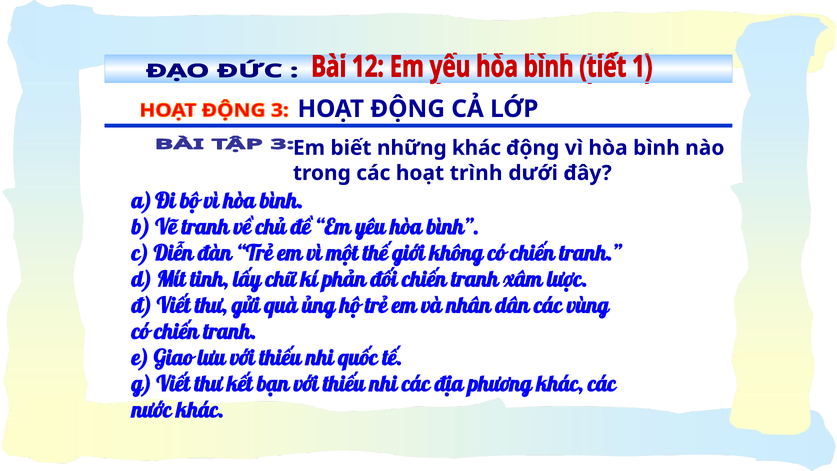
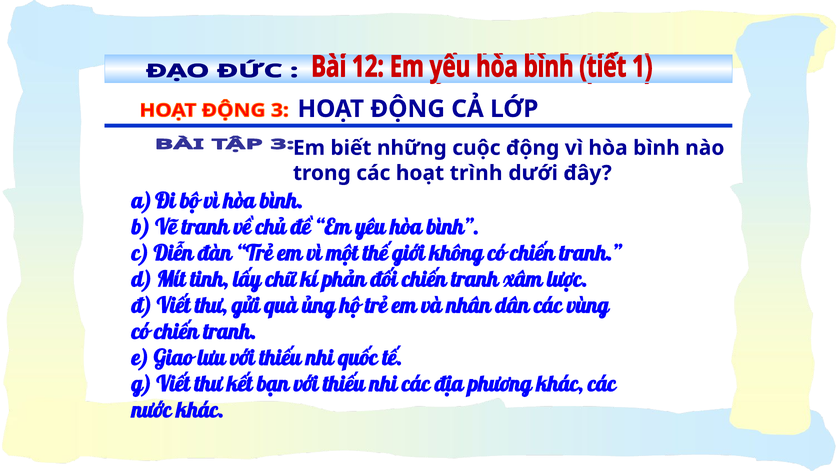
những khác: khác -> cuộc
